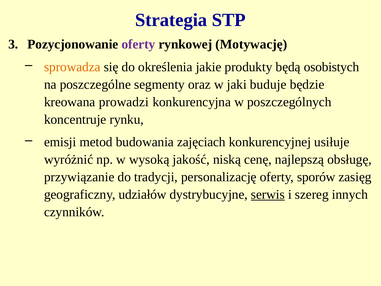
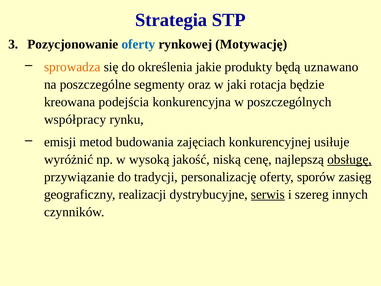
oferty at (138, 44) colour: purple -> blue
osobistych: osobistych -> uznawano
buduje: buduje -> rotacja
prowadzi: prowadzi -> podejścia
koncentruje: koncentruje -> współpracy
obsługę underline: none -> present
udziałów: udziałów -> realizacji
